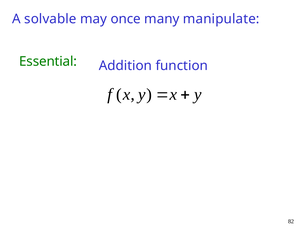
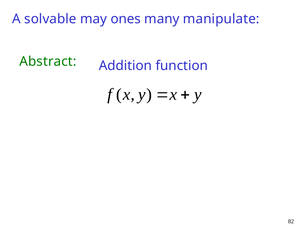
once: once -> ones
Essential: Essential -> Abstract
